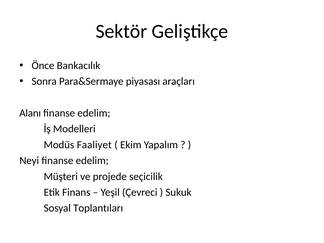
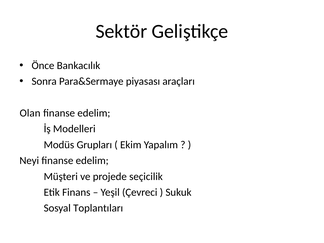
Alanı: Alanı -> Olan
Faaliyet: Faaliyet -> Grupları
